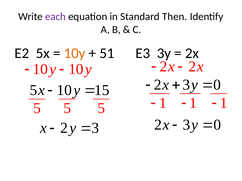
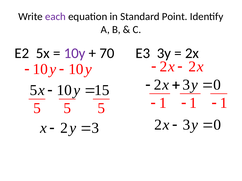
Then: Then -> Point
10y colour: orange -> purple
51: 51 -> 70
